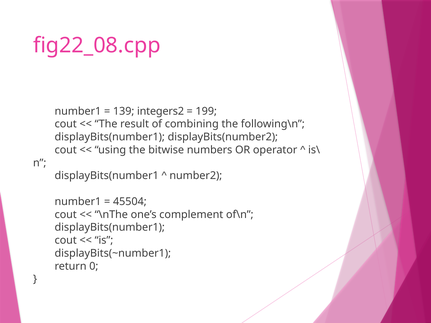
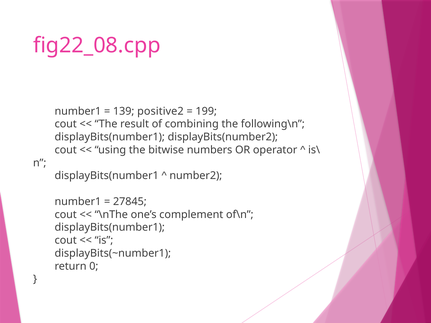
integers2: integers2 -> positive2
45504: 45504 -> 27845
